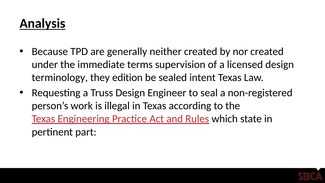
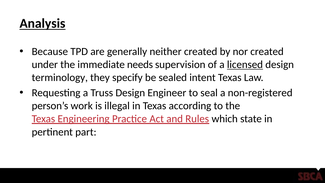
terms: terms -> needs
licensed underline: none -> present
edition: edition -> specify
